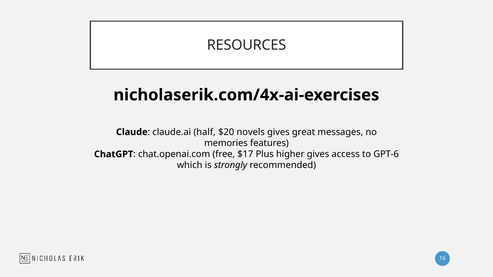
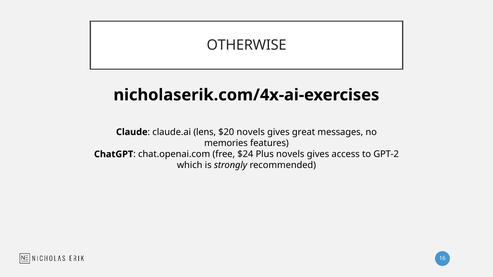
RESOURCES: RESOURCES -> OTHERWISE
half: half -> lens
$17: $17 -> $24
Plus higher: higher -> novels
GPT-6: GPT-6 -> GPT-2
